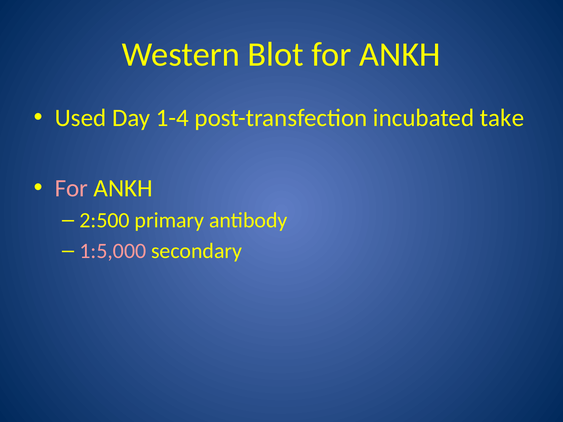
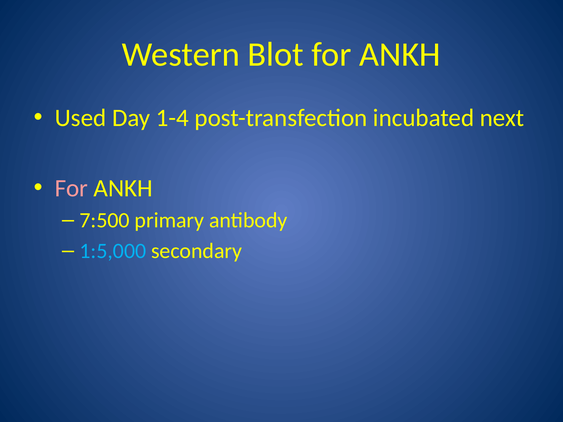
take: take -> next
2:500: 2:500 -> 7:500
1:5,000 colour: pink -> light blue
